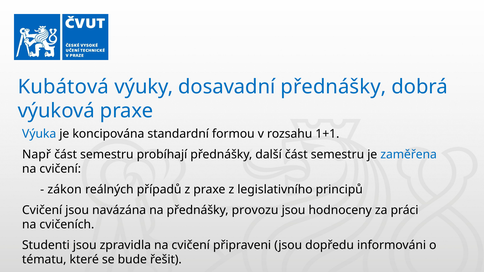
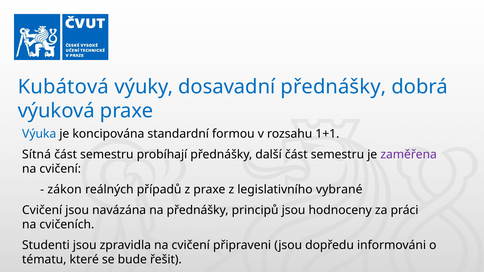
Např: Např -> Sítná
zaměřena colour: blue -> purple
principů: principů -> vybrané
provozu: provozu -> principů
